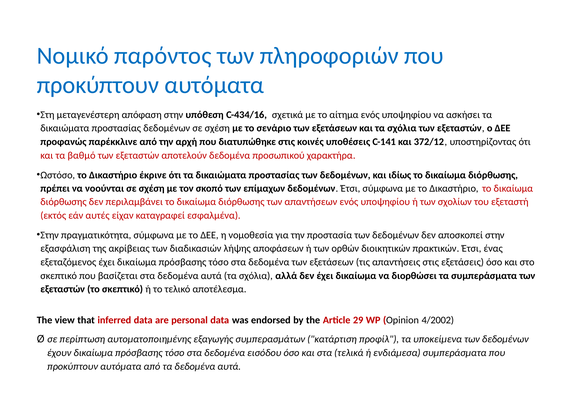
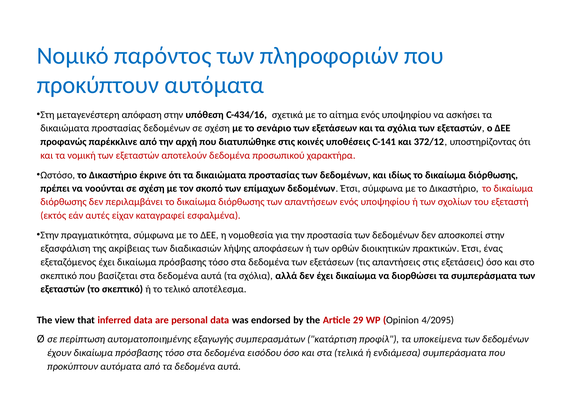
βαθμό: βαθμό -> νομική
4/2002: 4/2002 -> 4/2095
